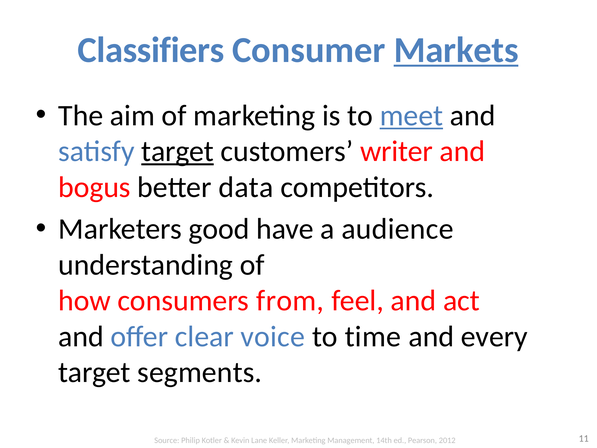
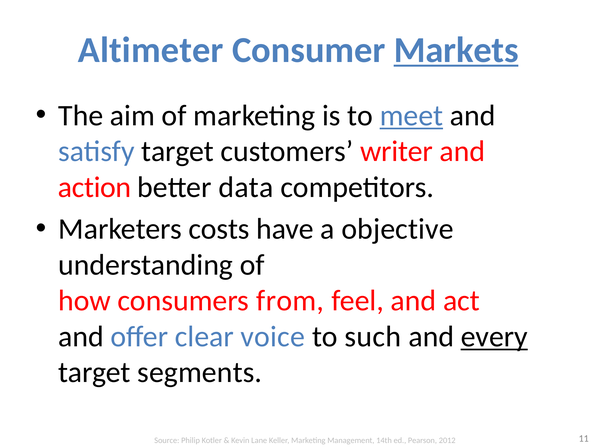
Classifiers: Classifiers -> Altimeter
target at (178, 151) underline: present -> none
bogus: bogus -> action
good: good -> costs
audience: audience -> objective
time: time -> such
every underline: none -> present
